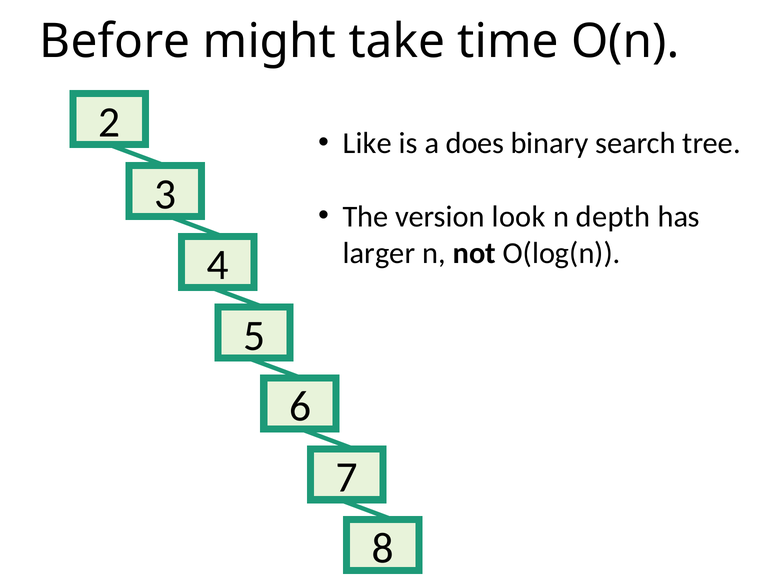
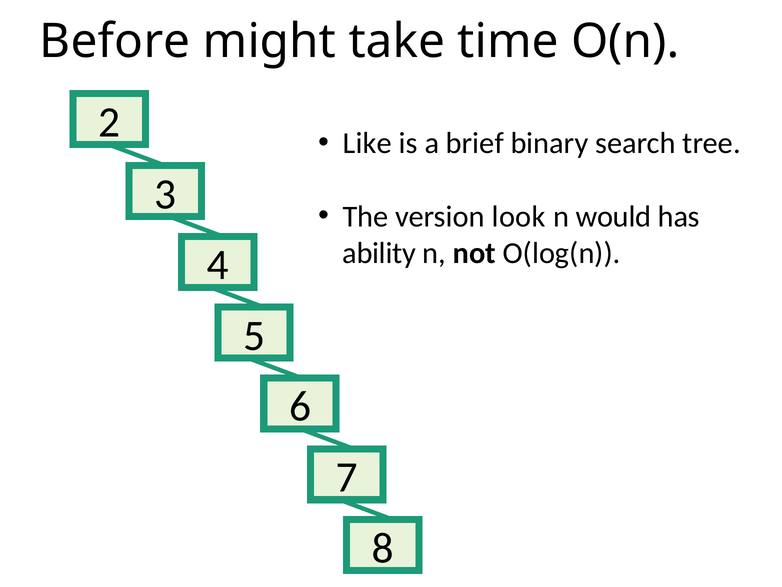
does: does -> brief
depth: depth -> would
larger: larger -> ability
